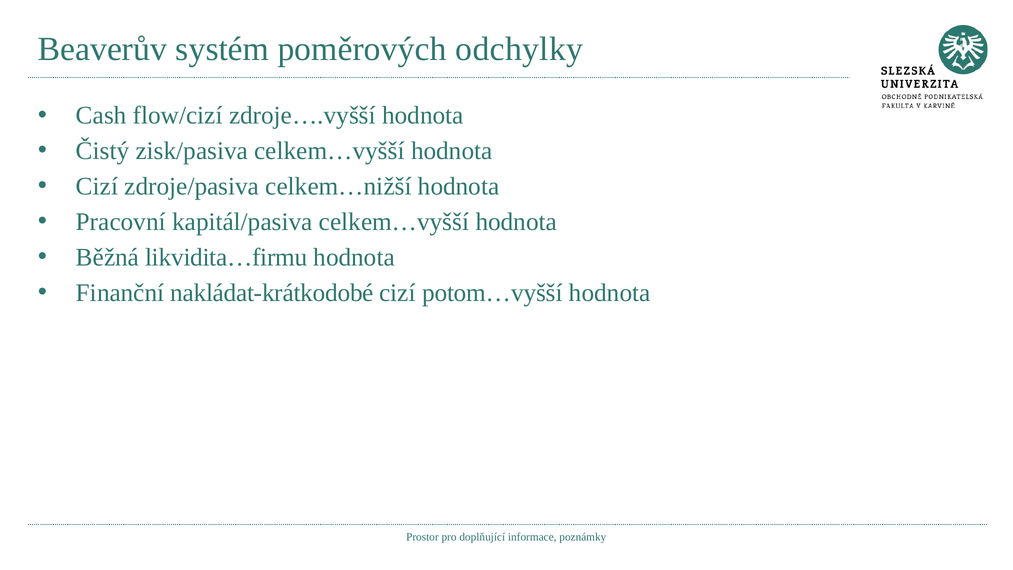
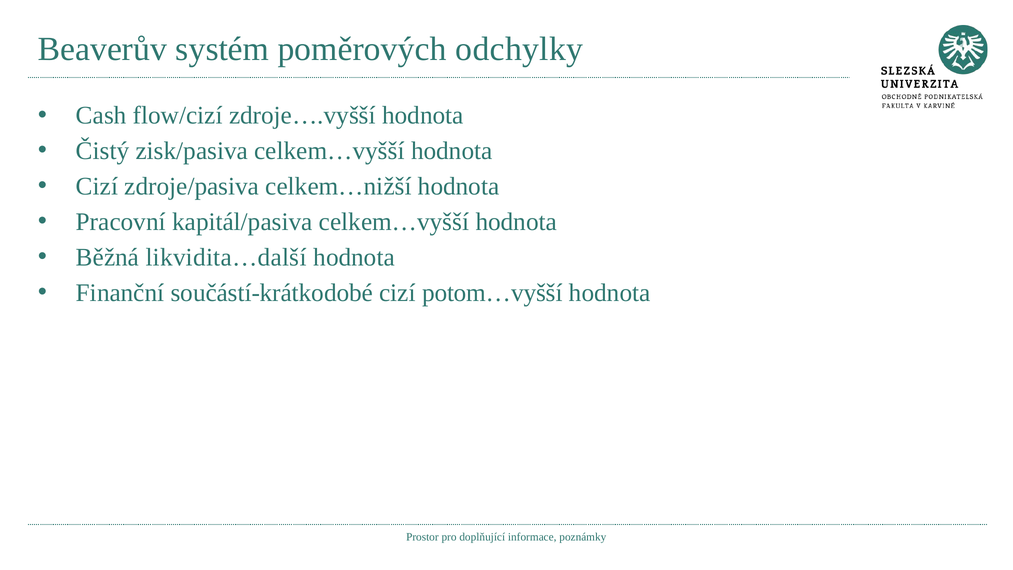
likvidita…firmu: likvidita…firmu -> likvidita…další
nakládat-krátkodobé: nakládat-krátkodobé -> součástí-krátkodobé
